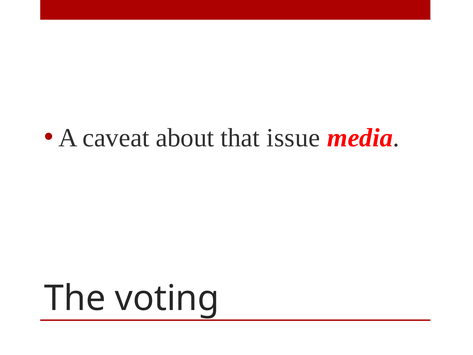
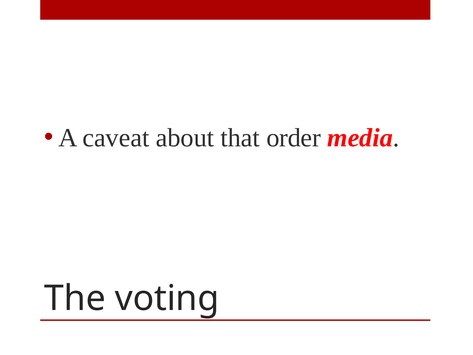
issue: issue -> order
